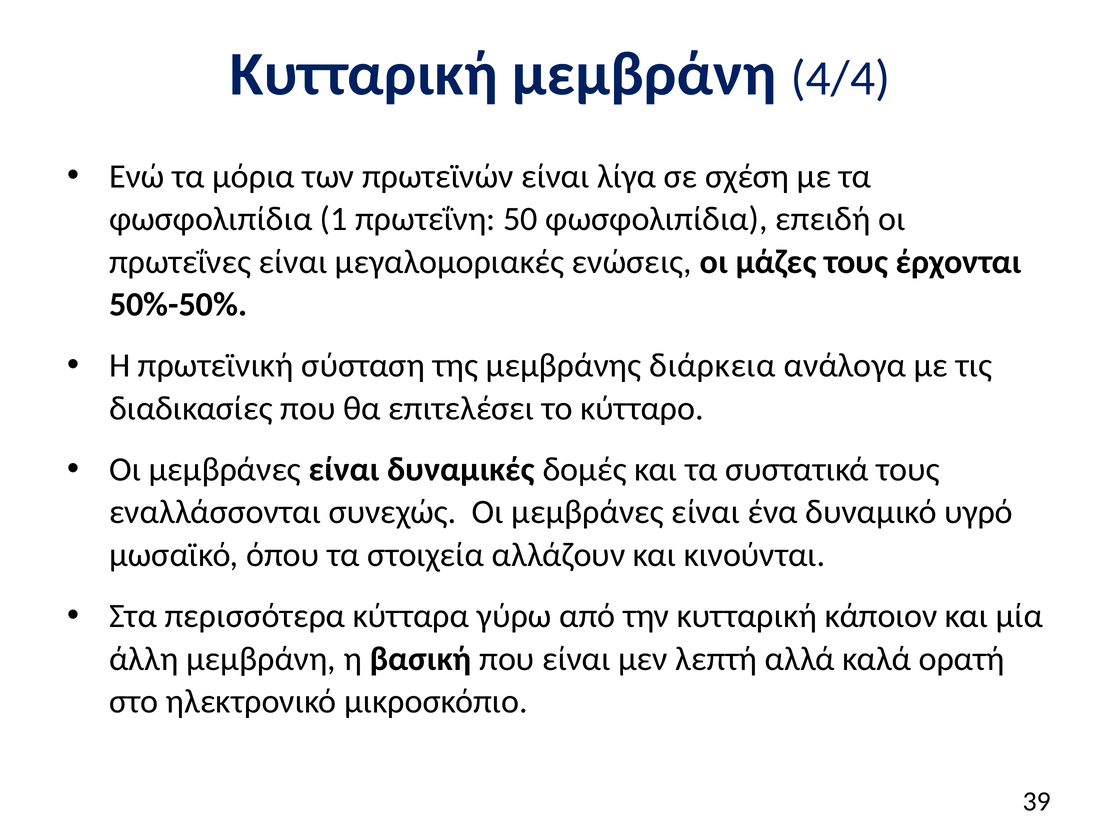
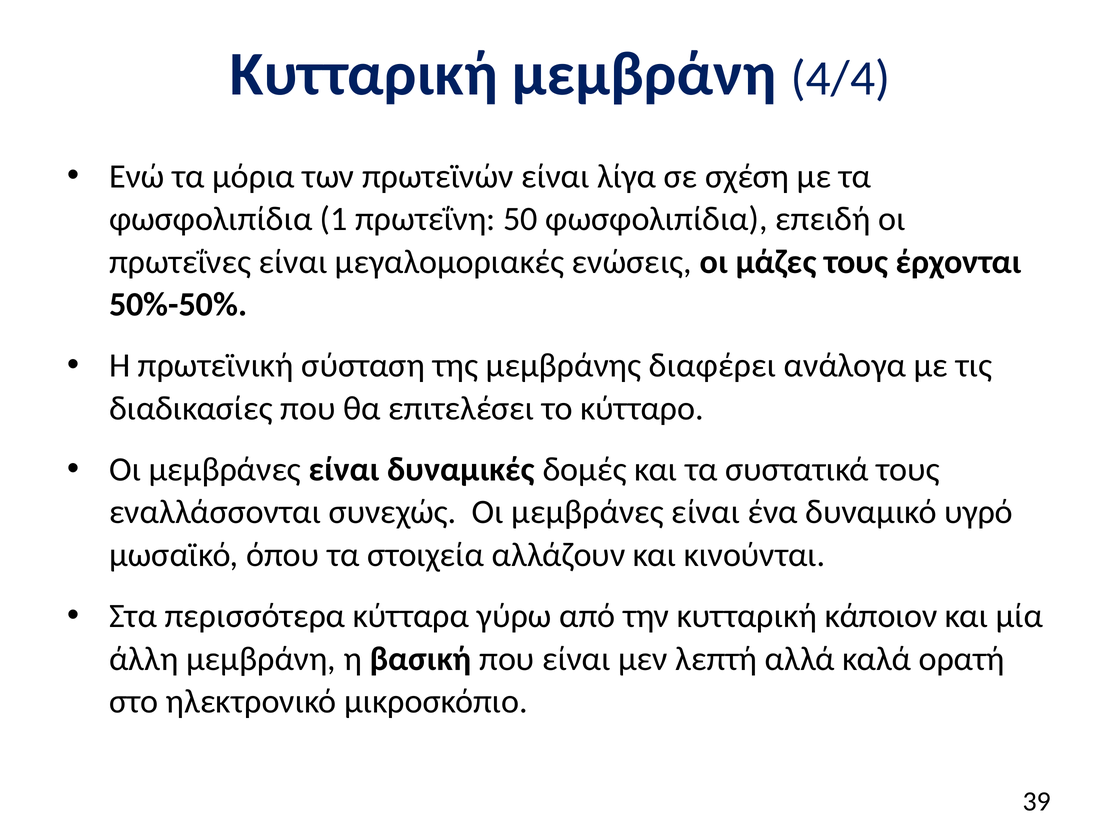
διάρκεια: διάρκεια -> διαφέρει
